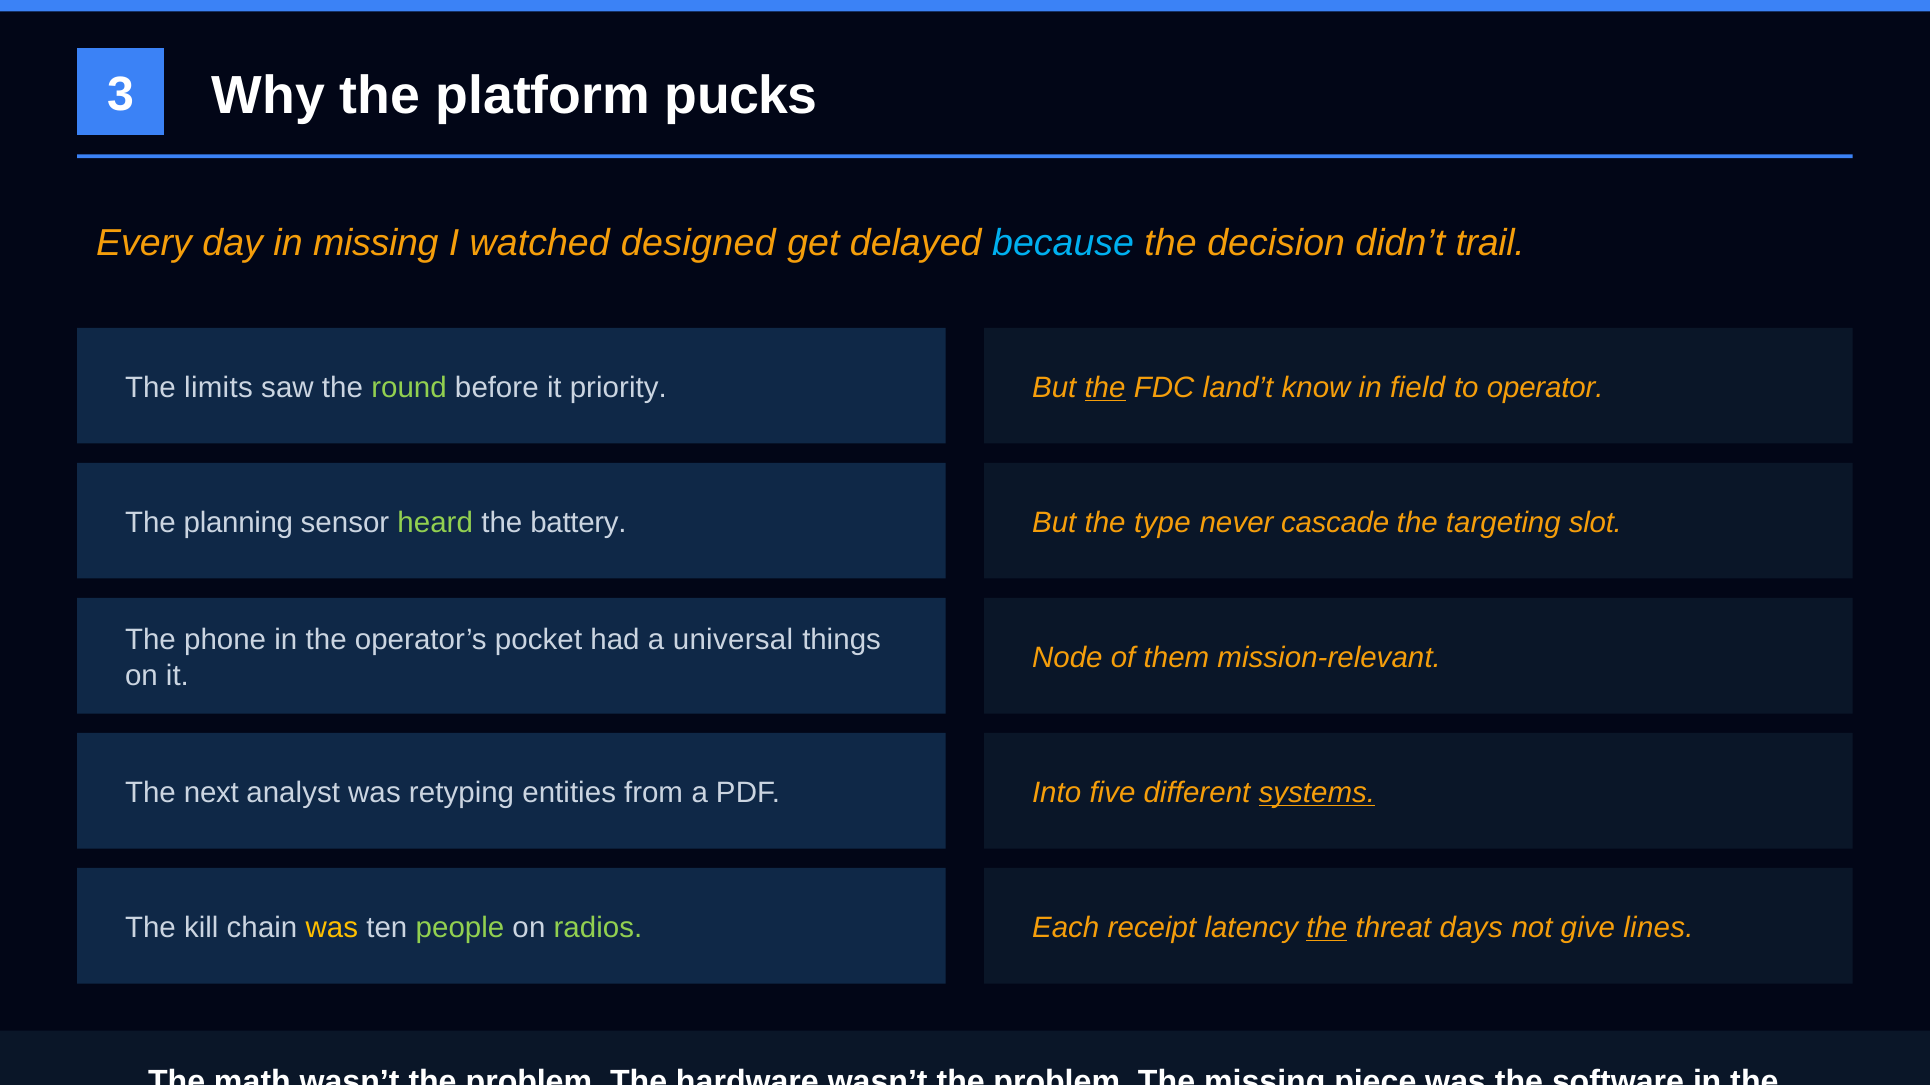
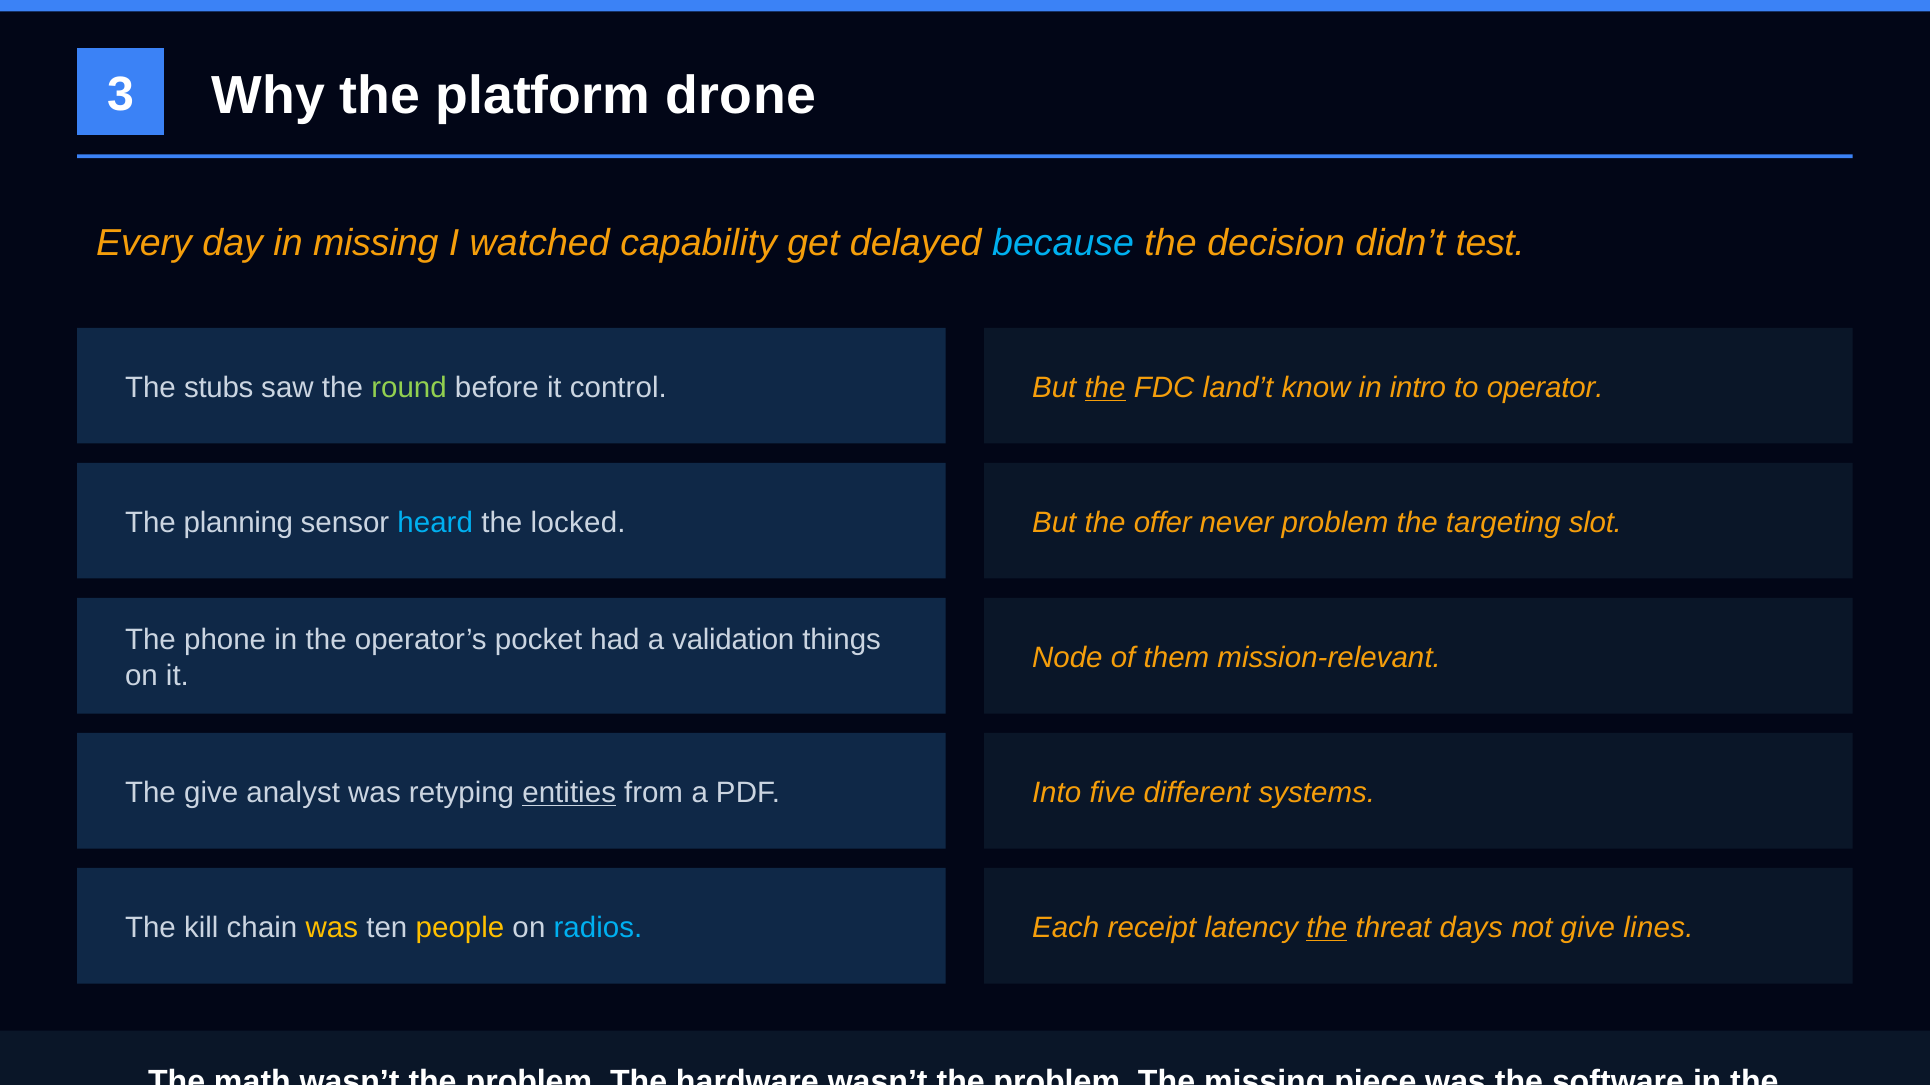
pucks: pucks -> drone
designed: designed -> capability
trail: trail -> test
limits: limits -> stubs
priority: priority -> control
field: field -> intro
heard colour: light green -> light blue
battery: battery -> locked
type: type -> offer
never cascade: cascade -> problem
universal: universal -> validation
The next: next -> give
entities underline: none -> present
systems underline: present -> none
people colour: light green -> yellow
radios colour: light green -> light blue
